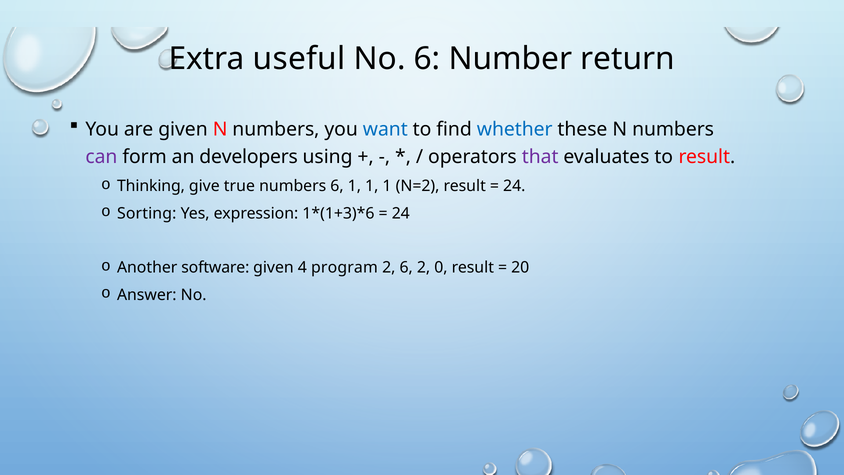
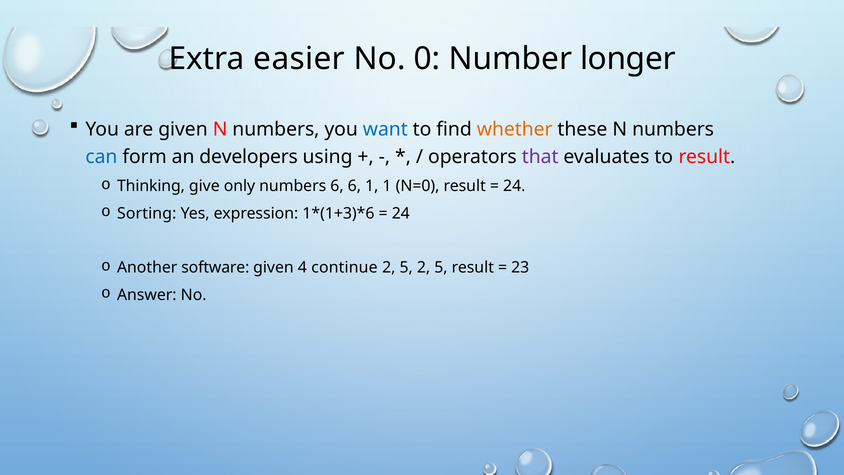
useful: useful -> easier
No 6: 6 -> 0
return: return -> longer
whether colour: blue -> orange
can colour: purple -> blue
true: true -> only
6 1: 1 -> 6
N=2: N=2 -> N=0
program: program -> continue
6 at (406, 267): 6 -> 5
0 at (441, 267): 0 -> 5
20: 20 -> 23
